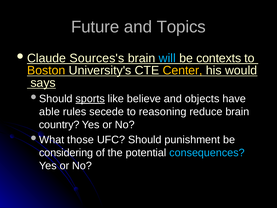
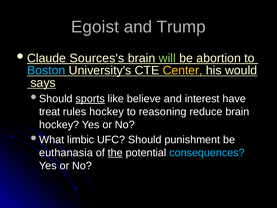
Future: Future -> Egoist
Topics: Topics -> Trump
will colour: light blue -> light green
contexts: contexts -> abortion
Boston colour: yellow -> light blue
objects: objects -> interest
able: able -> treat
rules secede: secede -> hockey
country at (59, 125): country -> hockey
those: those -> limbic
considering: considering -> euthanasia
the underline: none -> present
